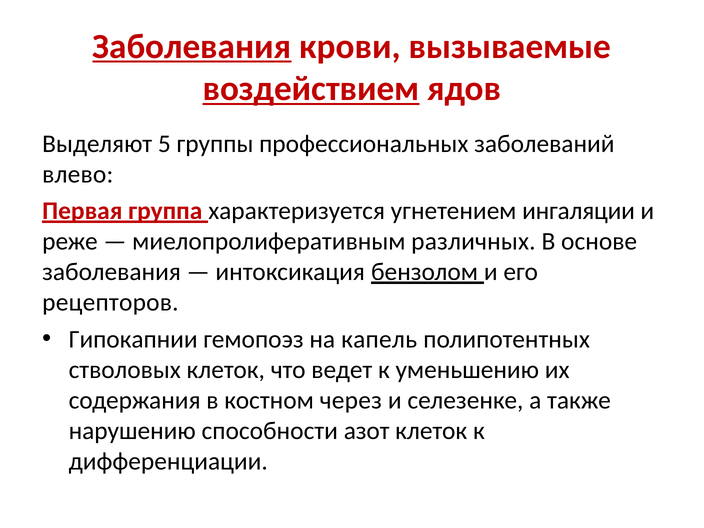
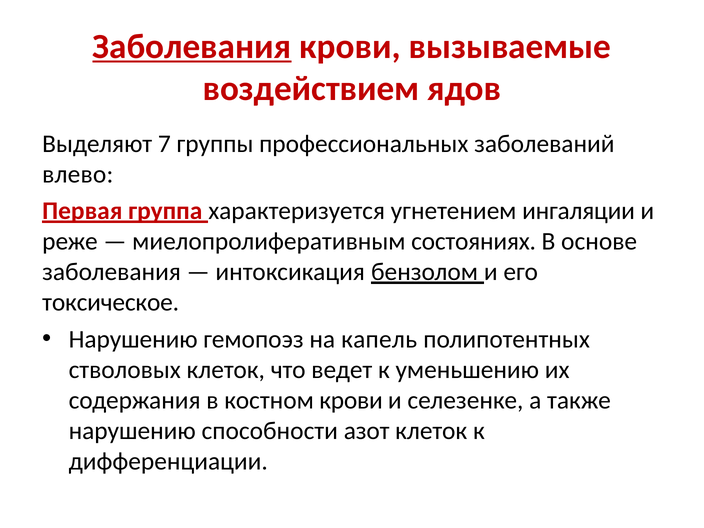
воздействием underline: present -> none
5: 5 -> 7
различных: различных -> состояниях
рецепторов: рецепторов -> токсическое
Гипокапнии at (133, 339): Гипокапнии -> Нарушению
костном через: через -> крови
